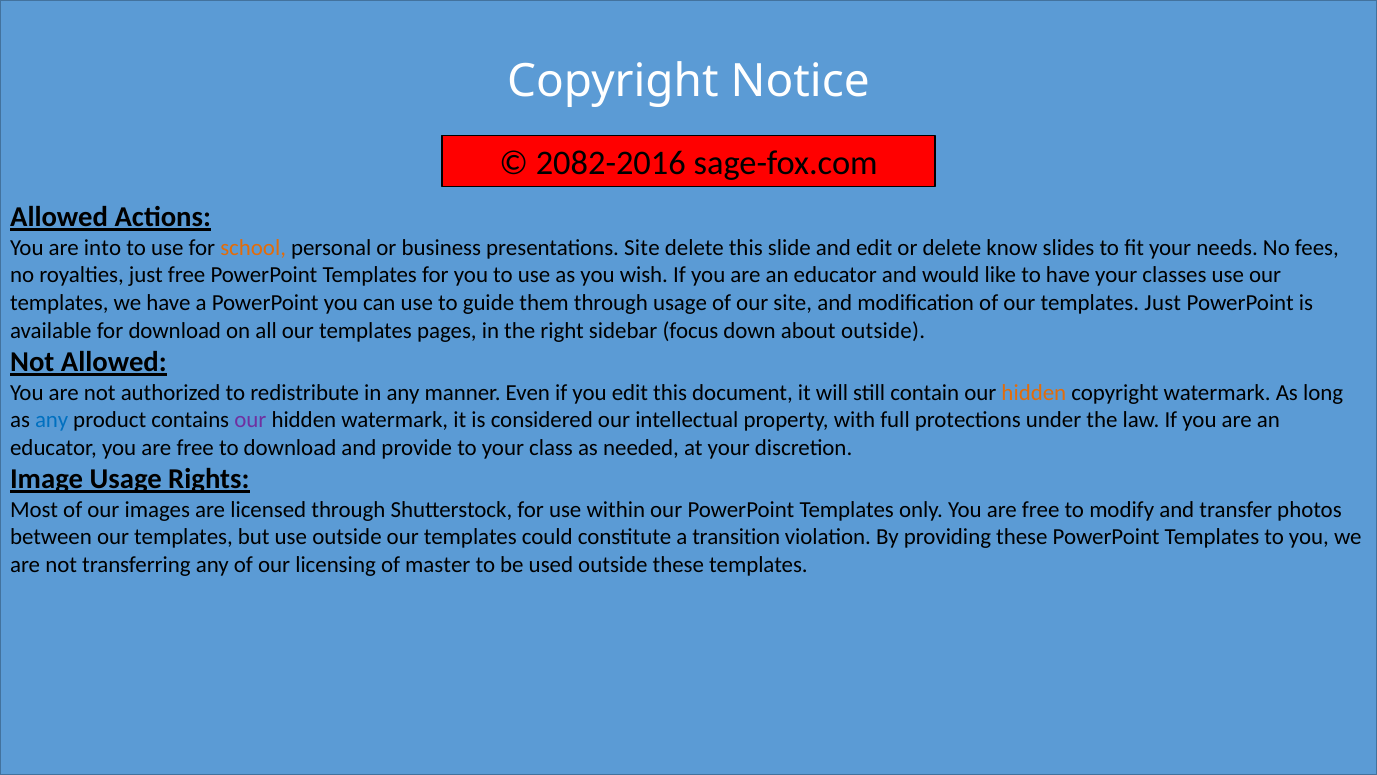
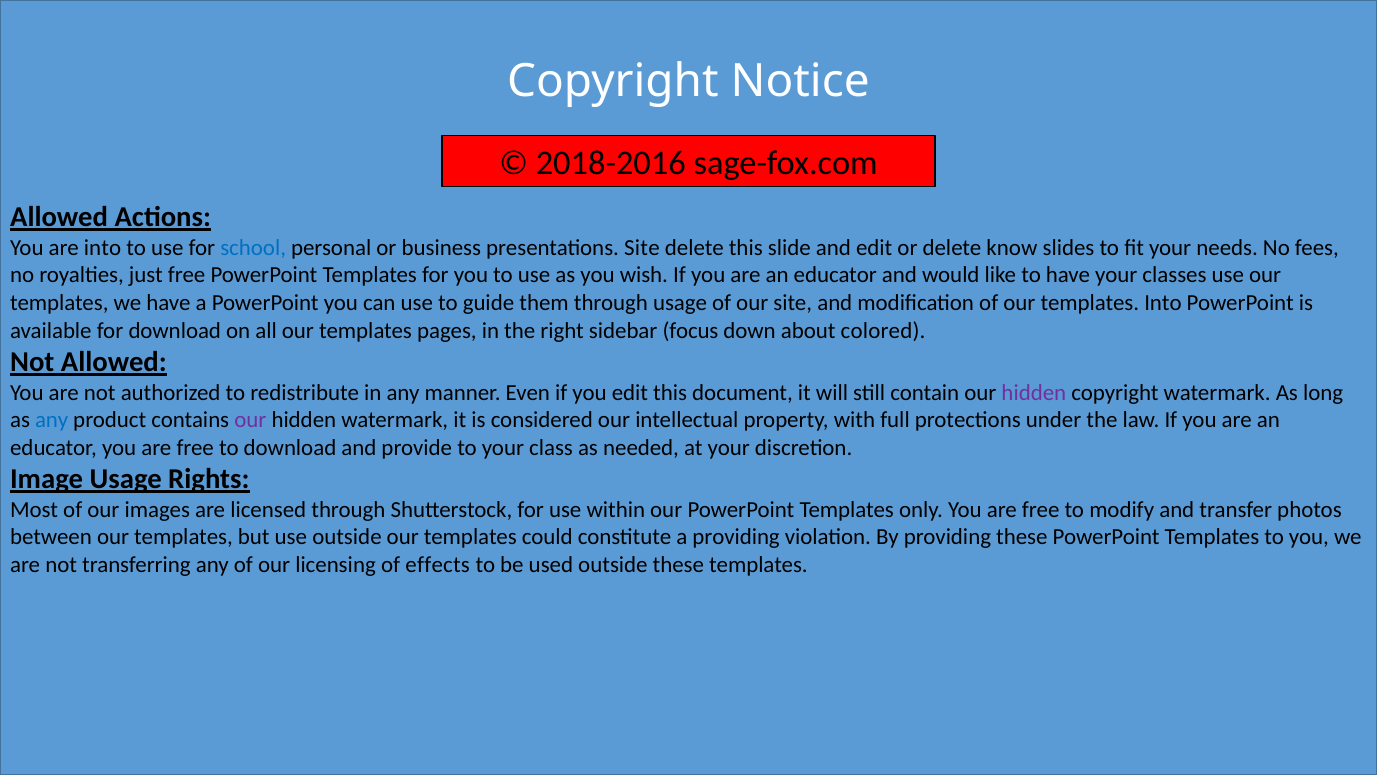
2082-2016: 2082-2016 -> 2018-2016
school colour: orange -> blue
templates Just: Just -> Into
about outside: outside -> colored
hidden at (1034, 392) colour: orange -> purple
a transition: transition -> providing
master: master -> effects
